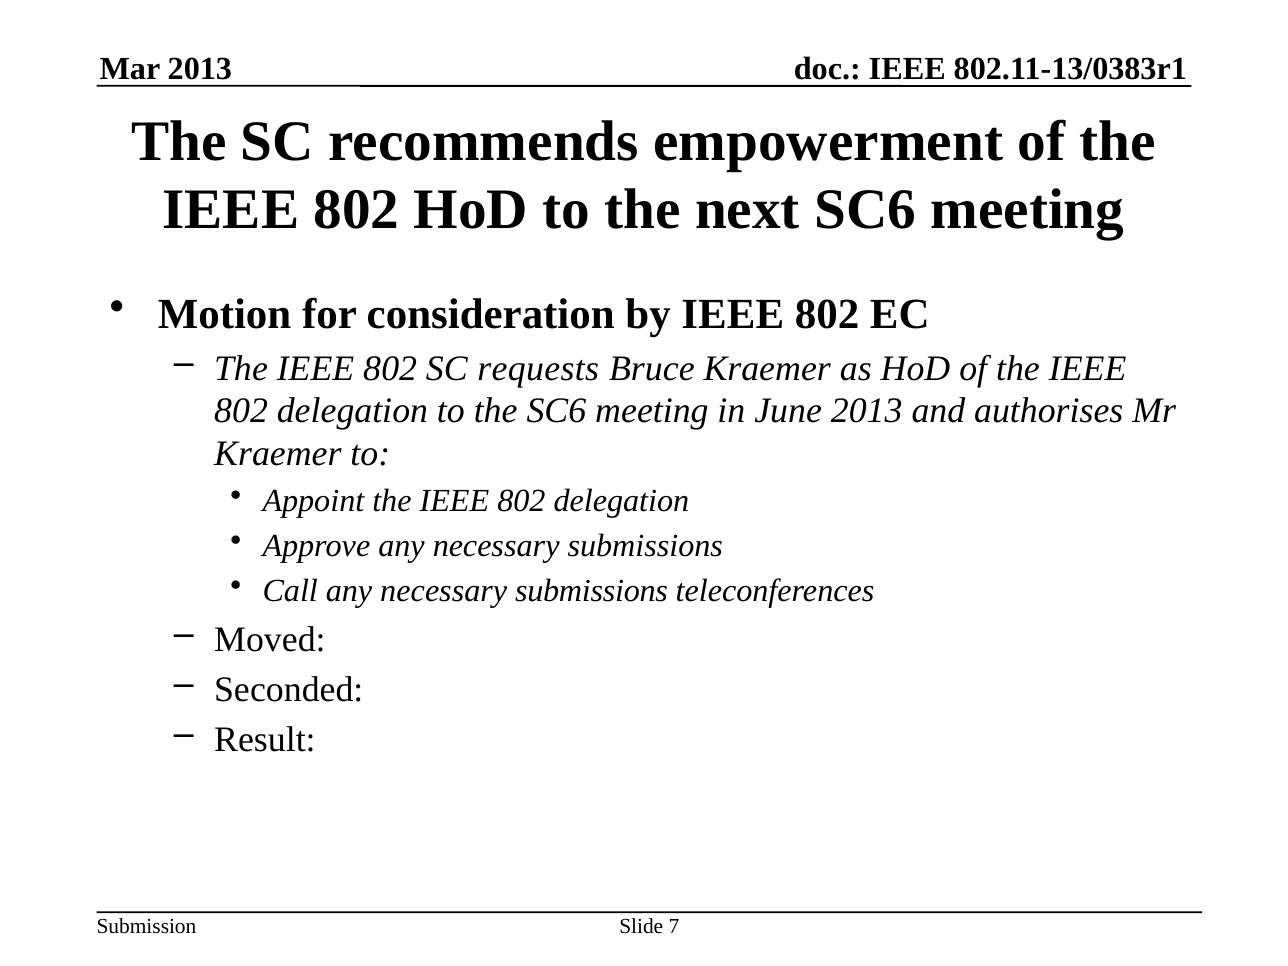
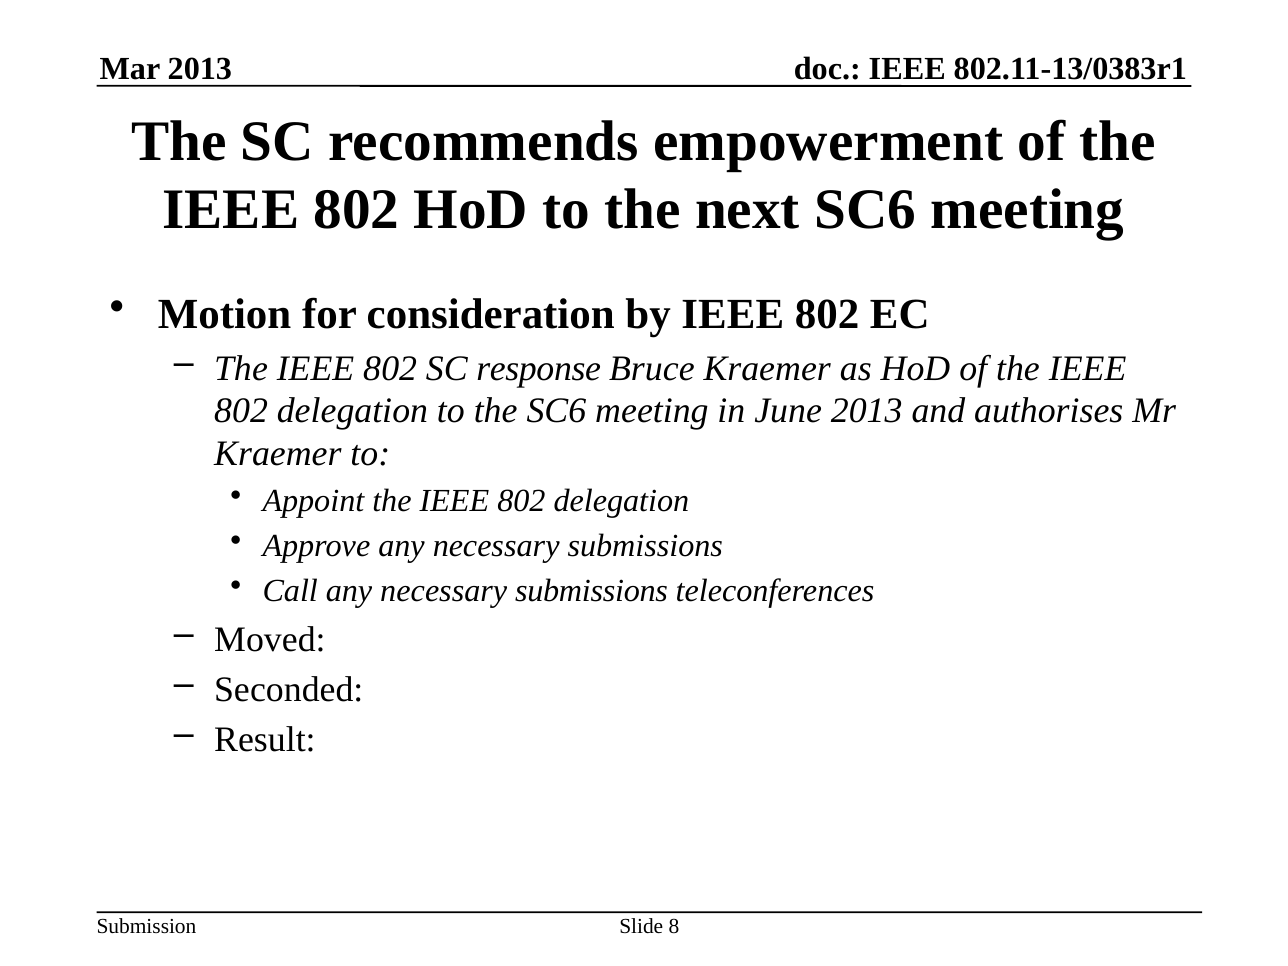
requests: requests -> response
7: 7 -> 8
